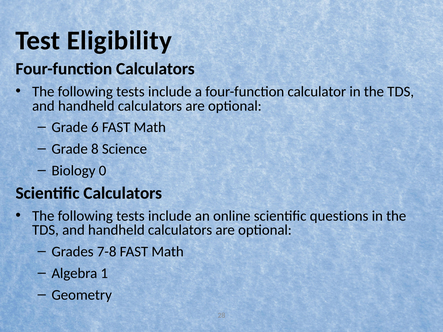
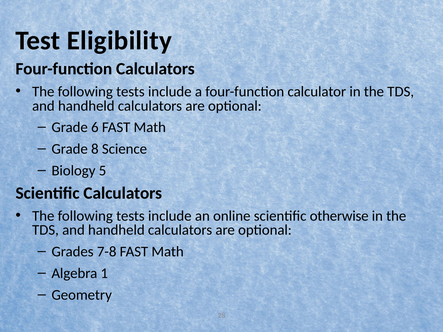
0: 0 -> 5
questions: questions -> otherwise
